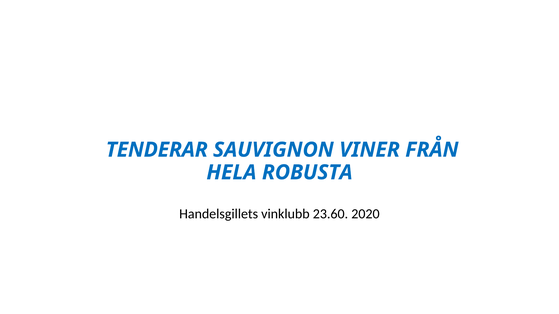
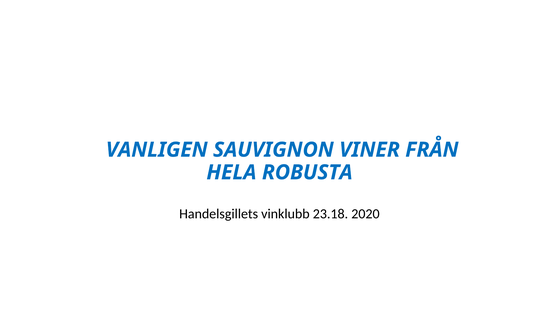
TENDERAR: TENDERAR -> VANLIGEN
23.60: 23.60 -> 23.18
